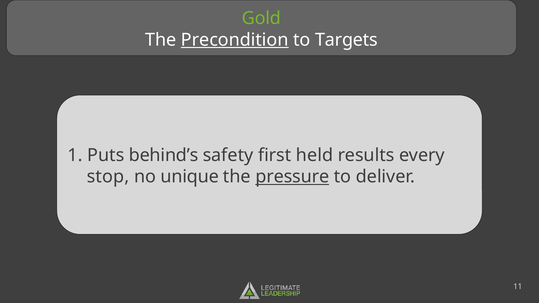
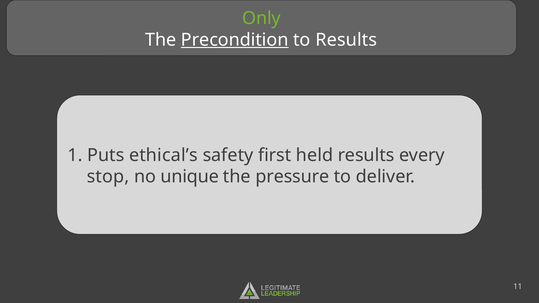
Gold: Gold -> Only
to Targets: Targets -> Results
behind’s: behind’s -> ethical’s
pressure underline: present -> none
